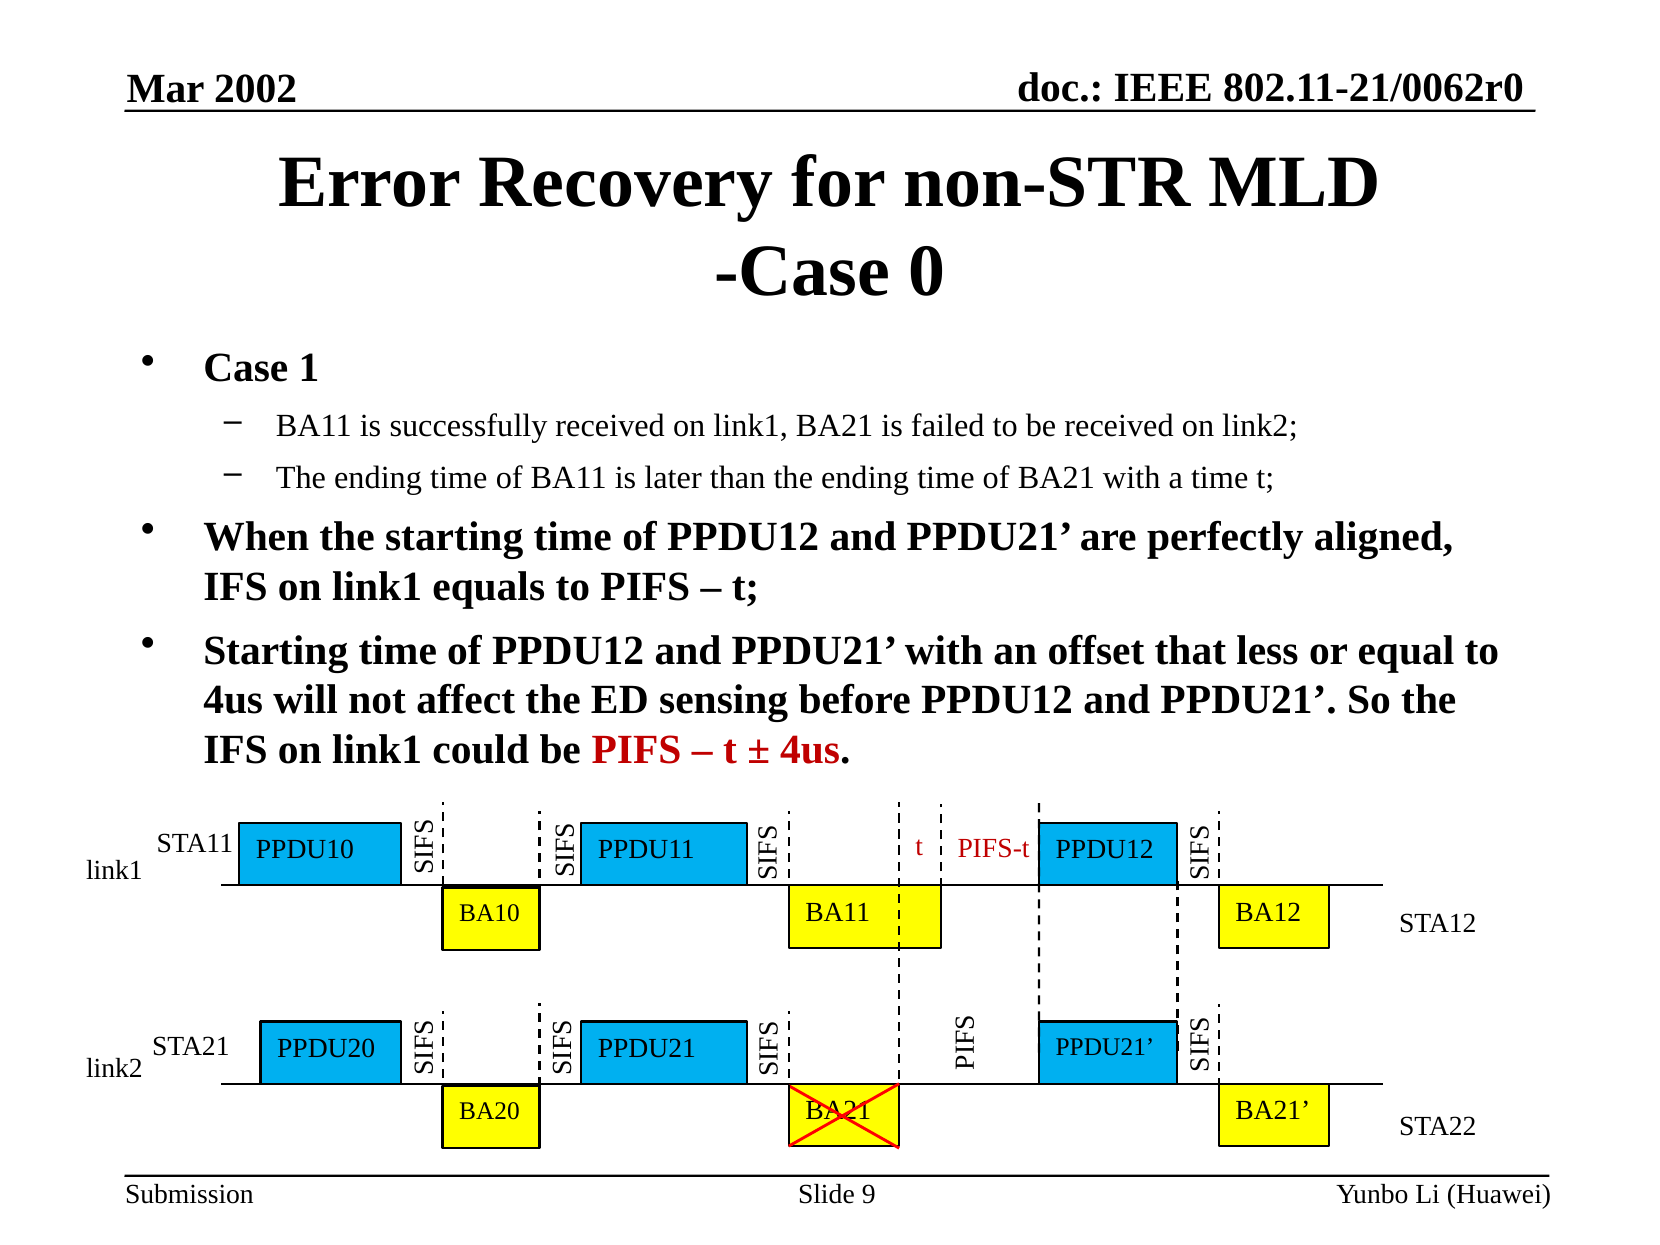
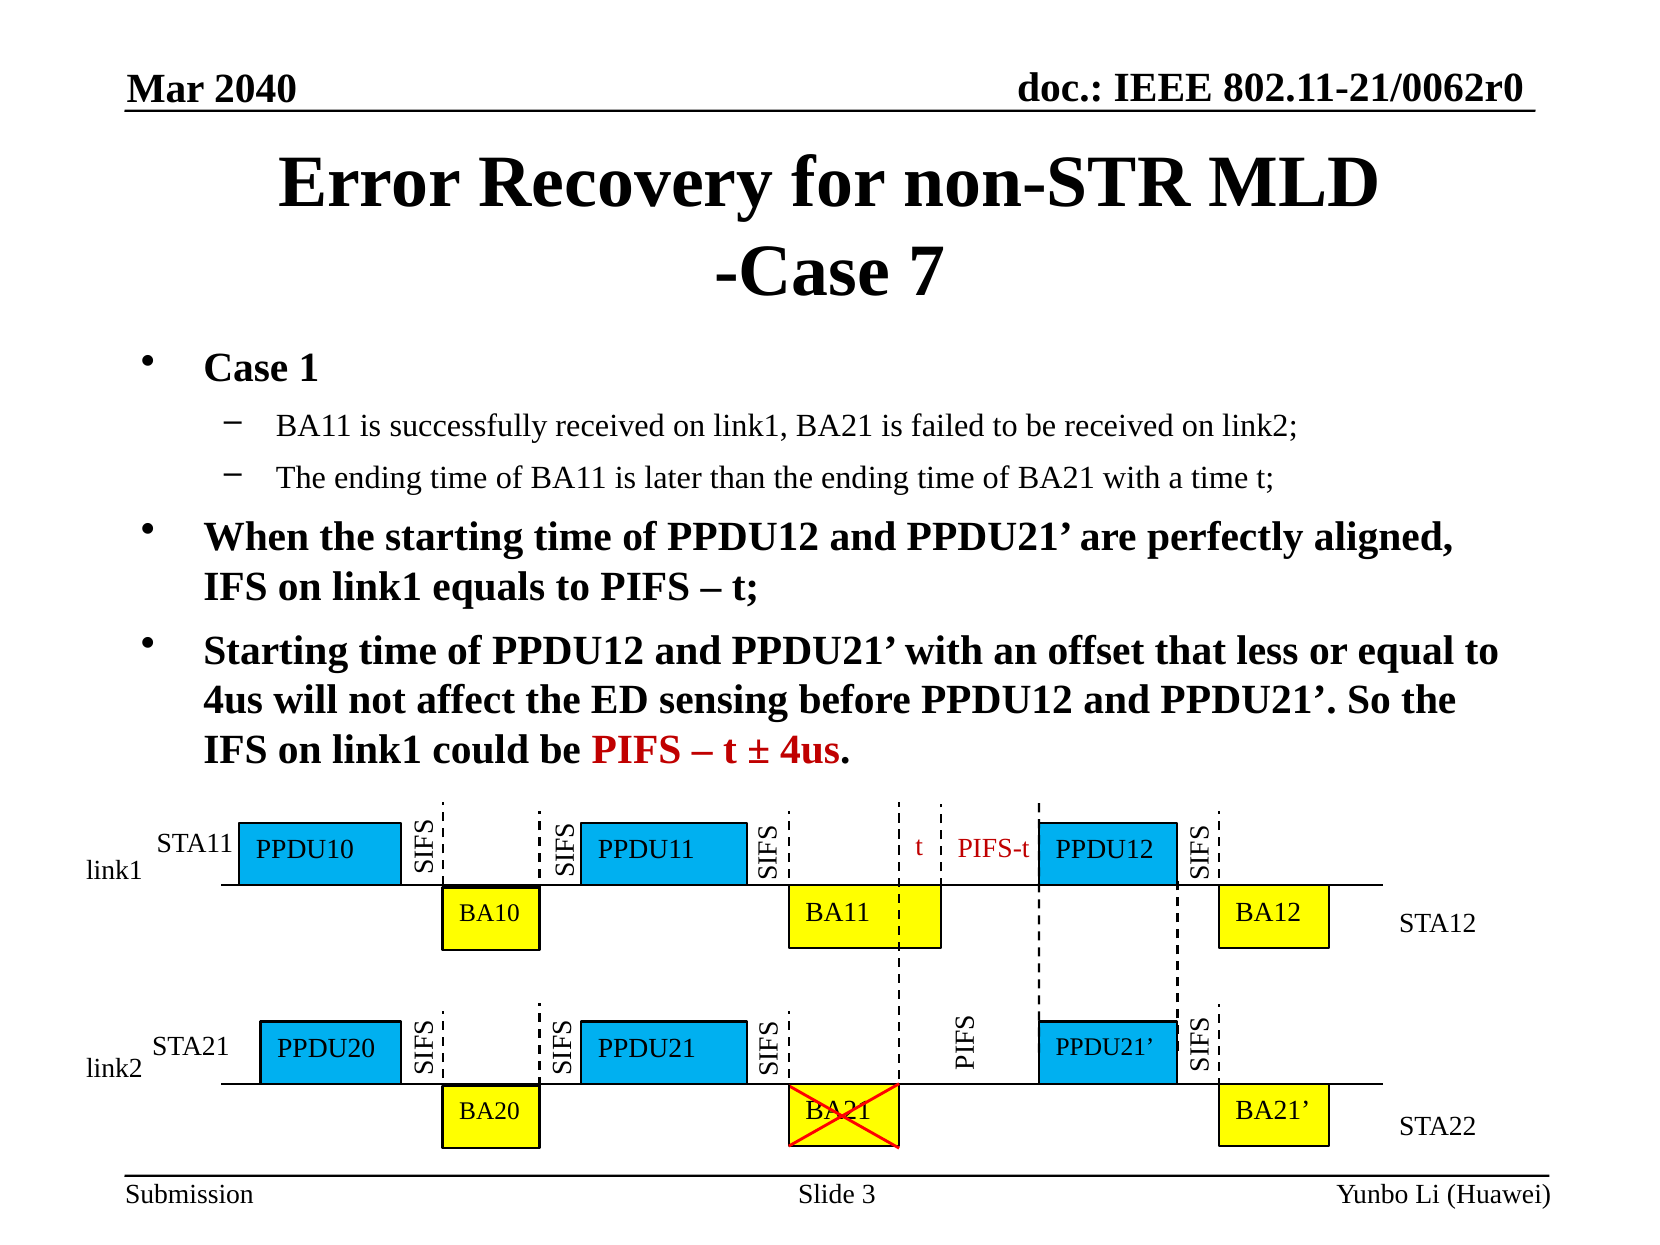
2002: 2002 -> 2040
0: 0 -> 7
9: 9 -> 3
